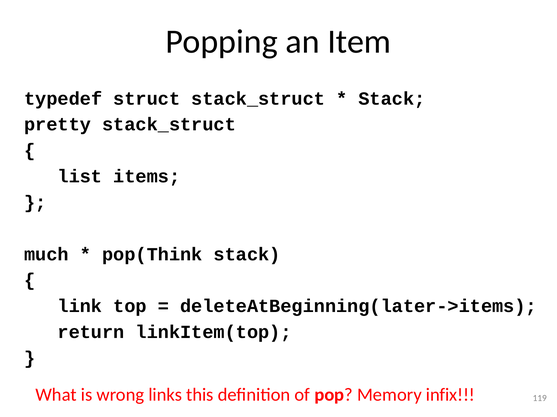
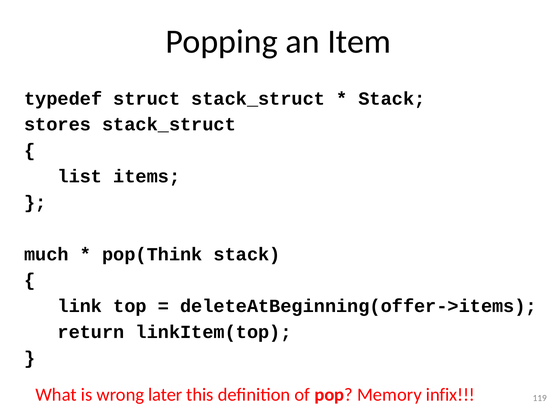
pretty: pretty -> stores
deleteAtBeginning(later->items: deleteAtBeginning(later->items -> deleteAtBeginning(offer->items
links: links -> later
